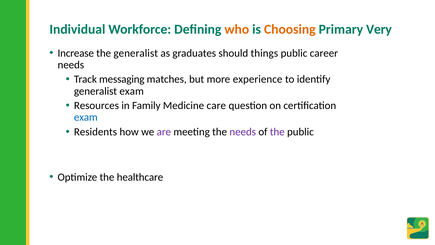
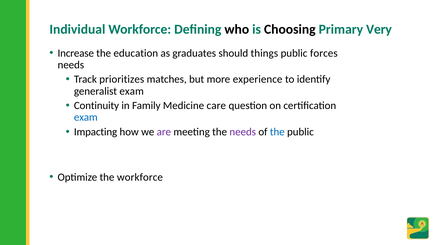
who colour: orange -> black
Choosing colour: orange -> black
the generalist: generalist -> education
career: career -> forces
messaging: messaging -> prioritizes
Resources: Resources -> Continuity
Residents: Residents -> Impacting
the at (277, 132) colour: purple -> blue
the healthcare: healthcare -> workforce
